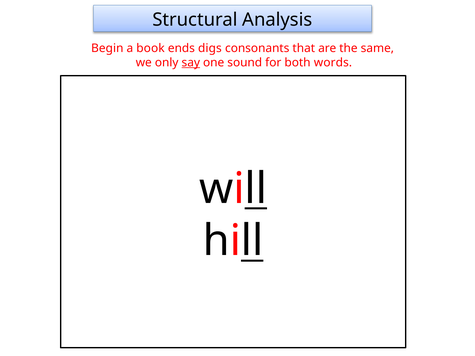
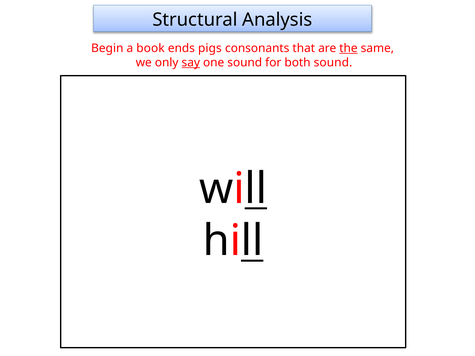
digs: digs -> pigs
the underline: none -> present
both words: words -> sound
